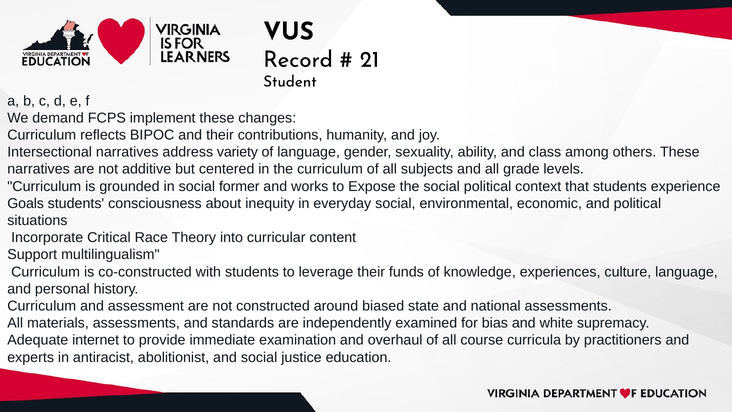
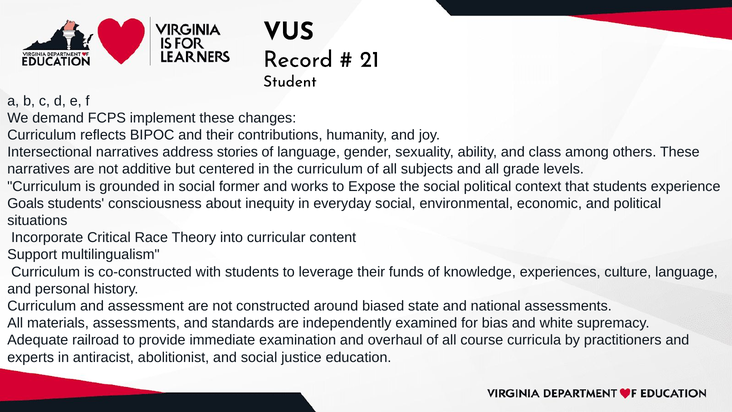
variety: variety -> stories
internet: internet -> railroad
